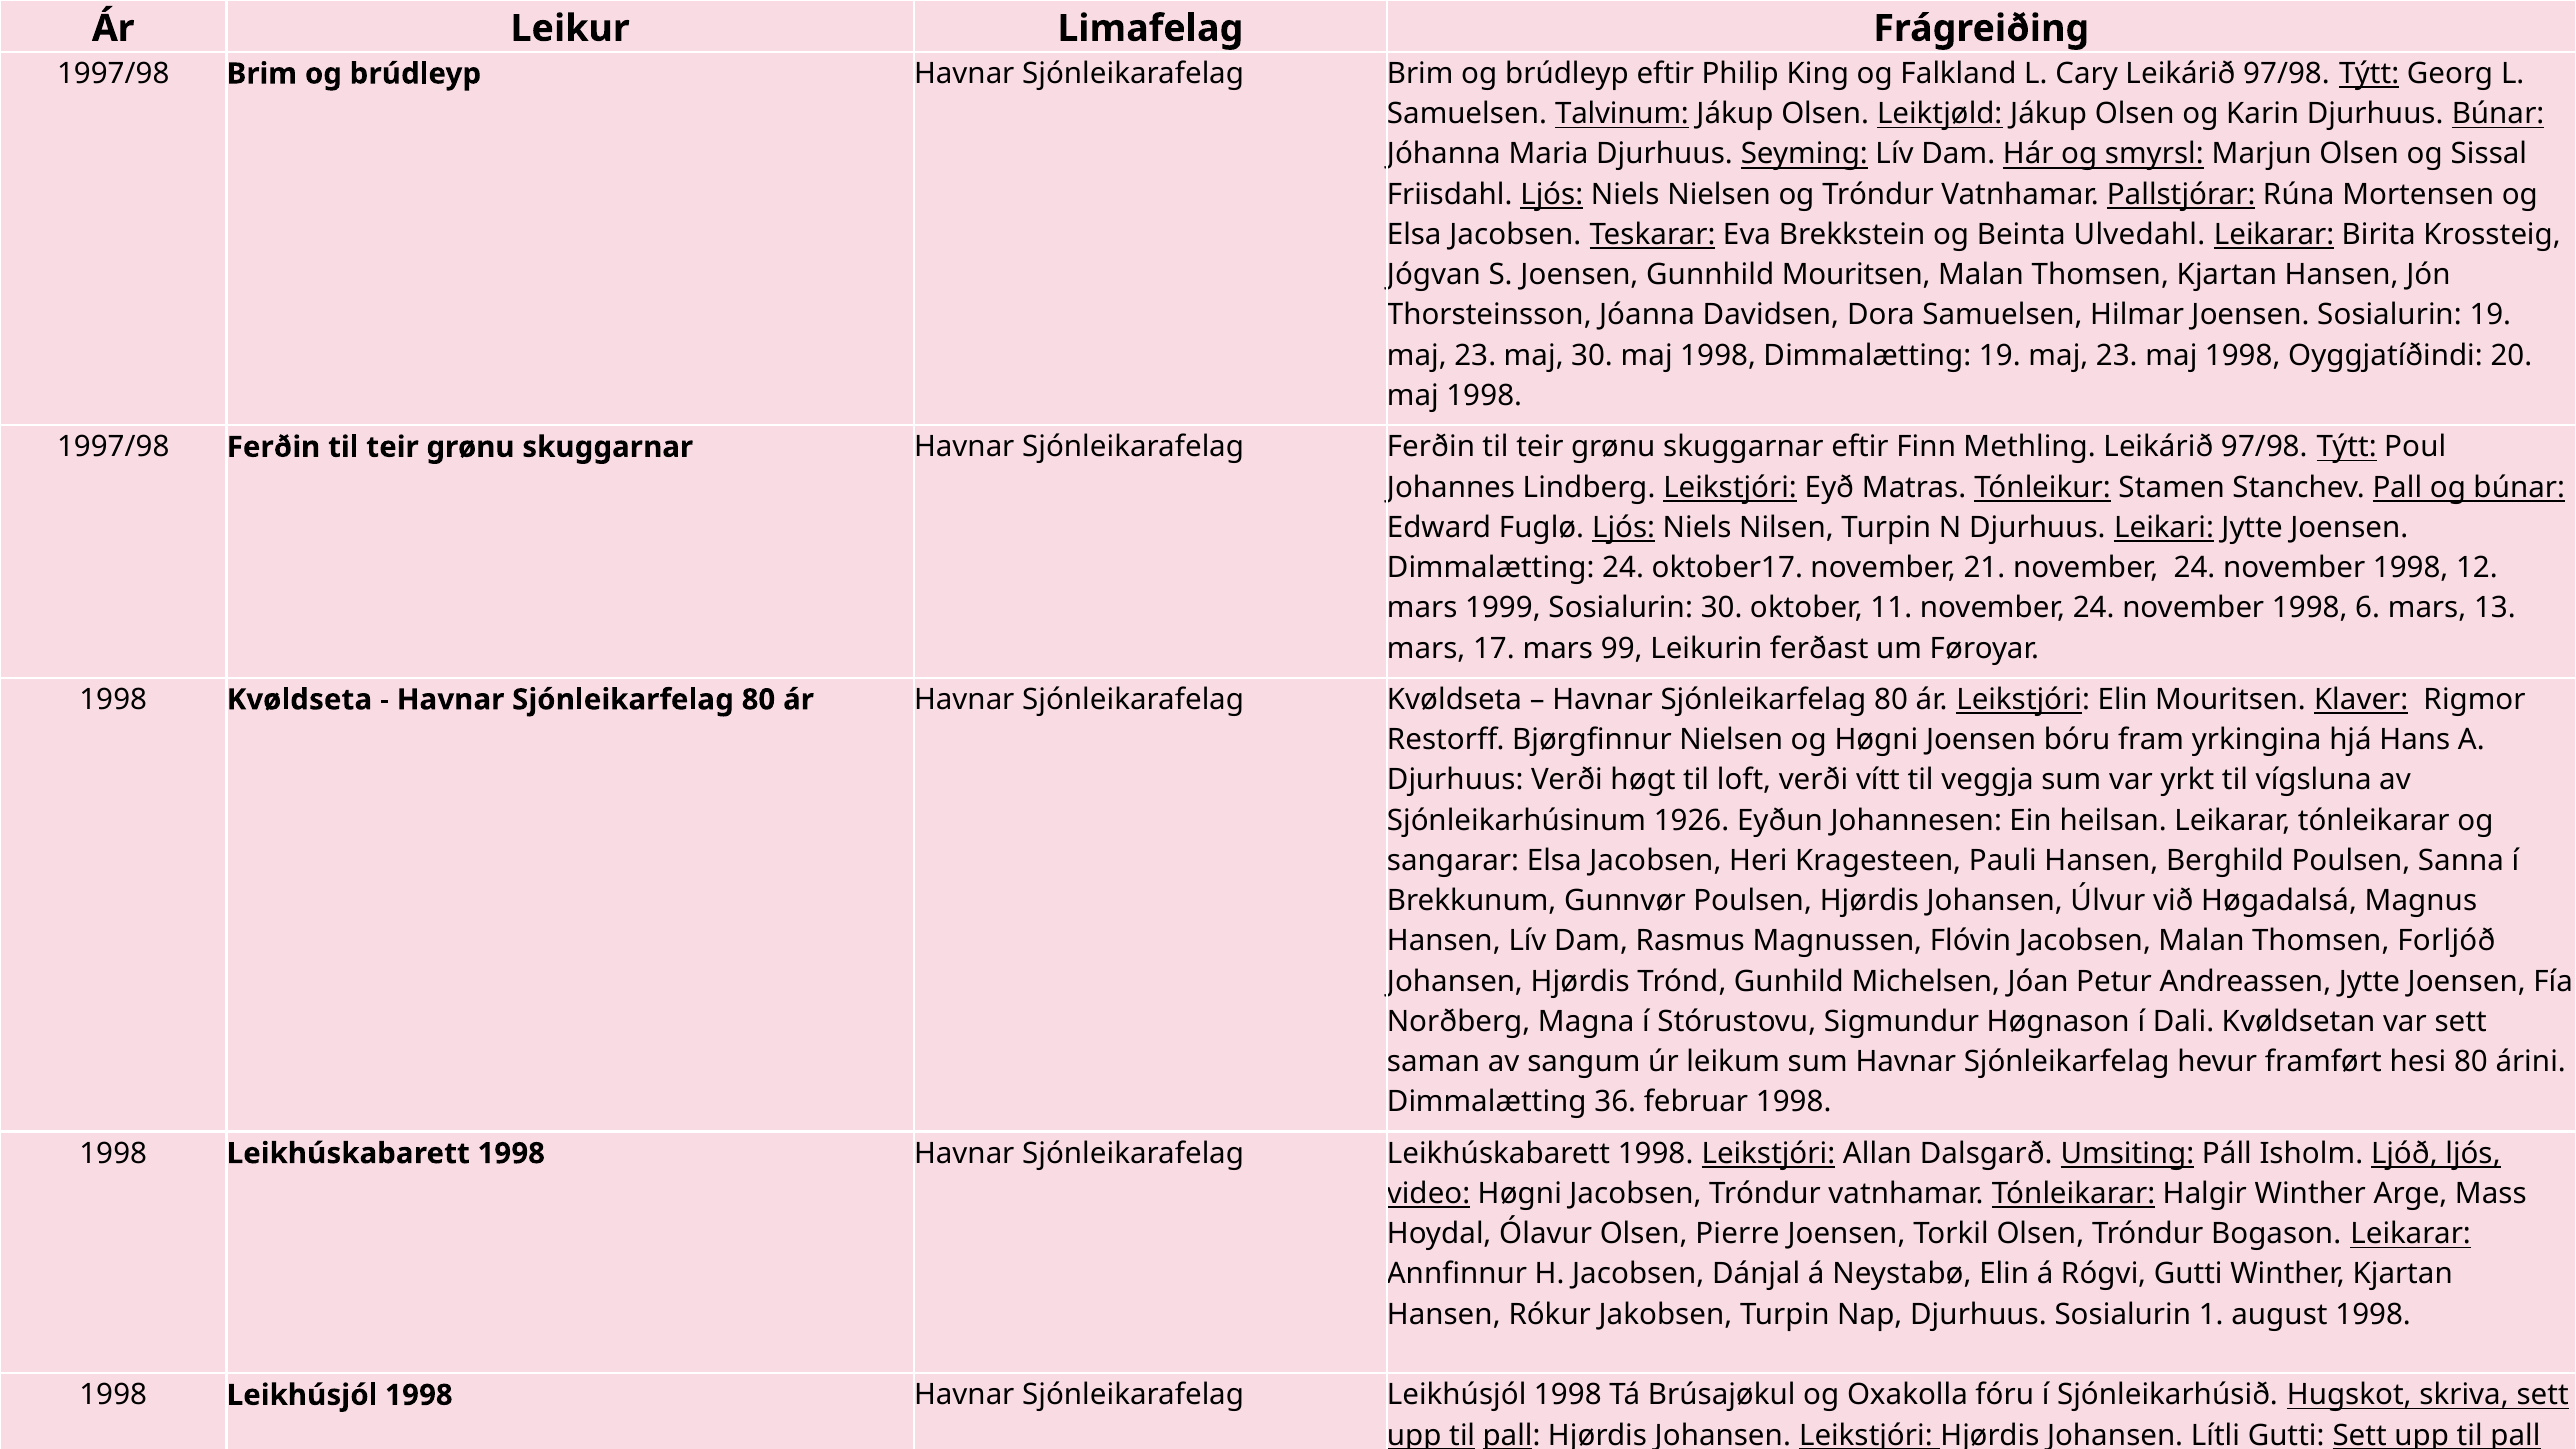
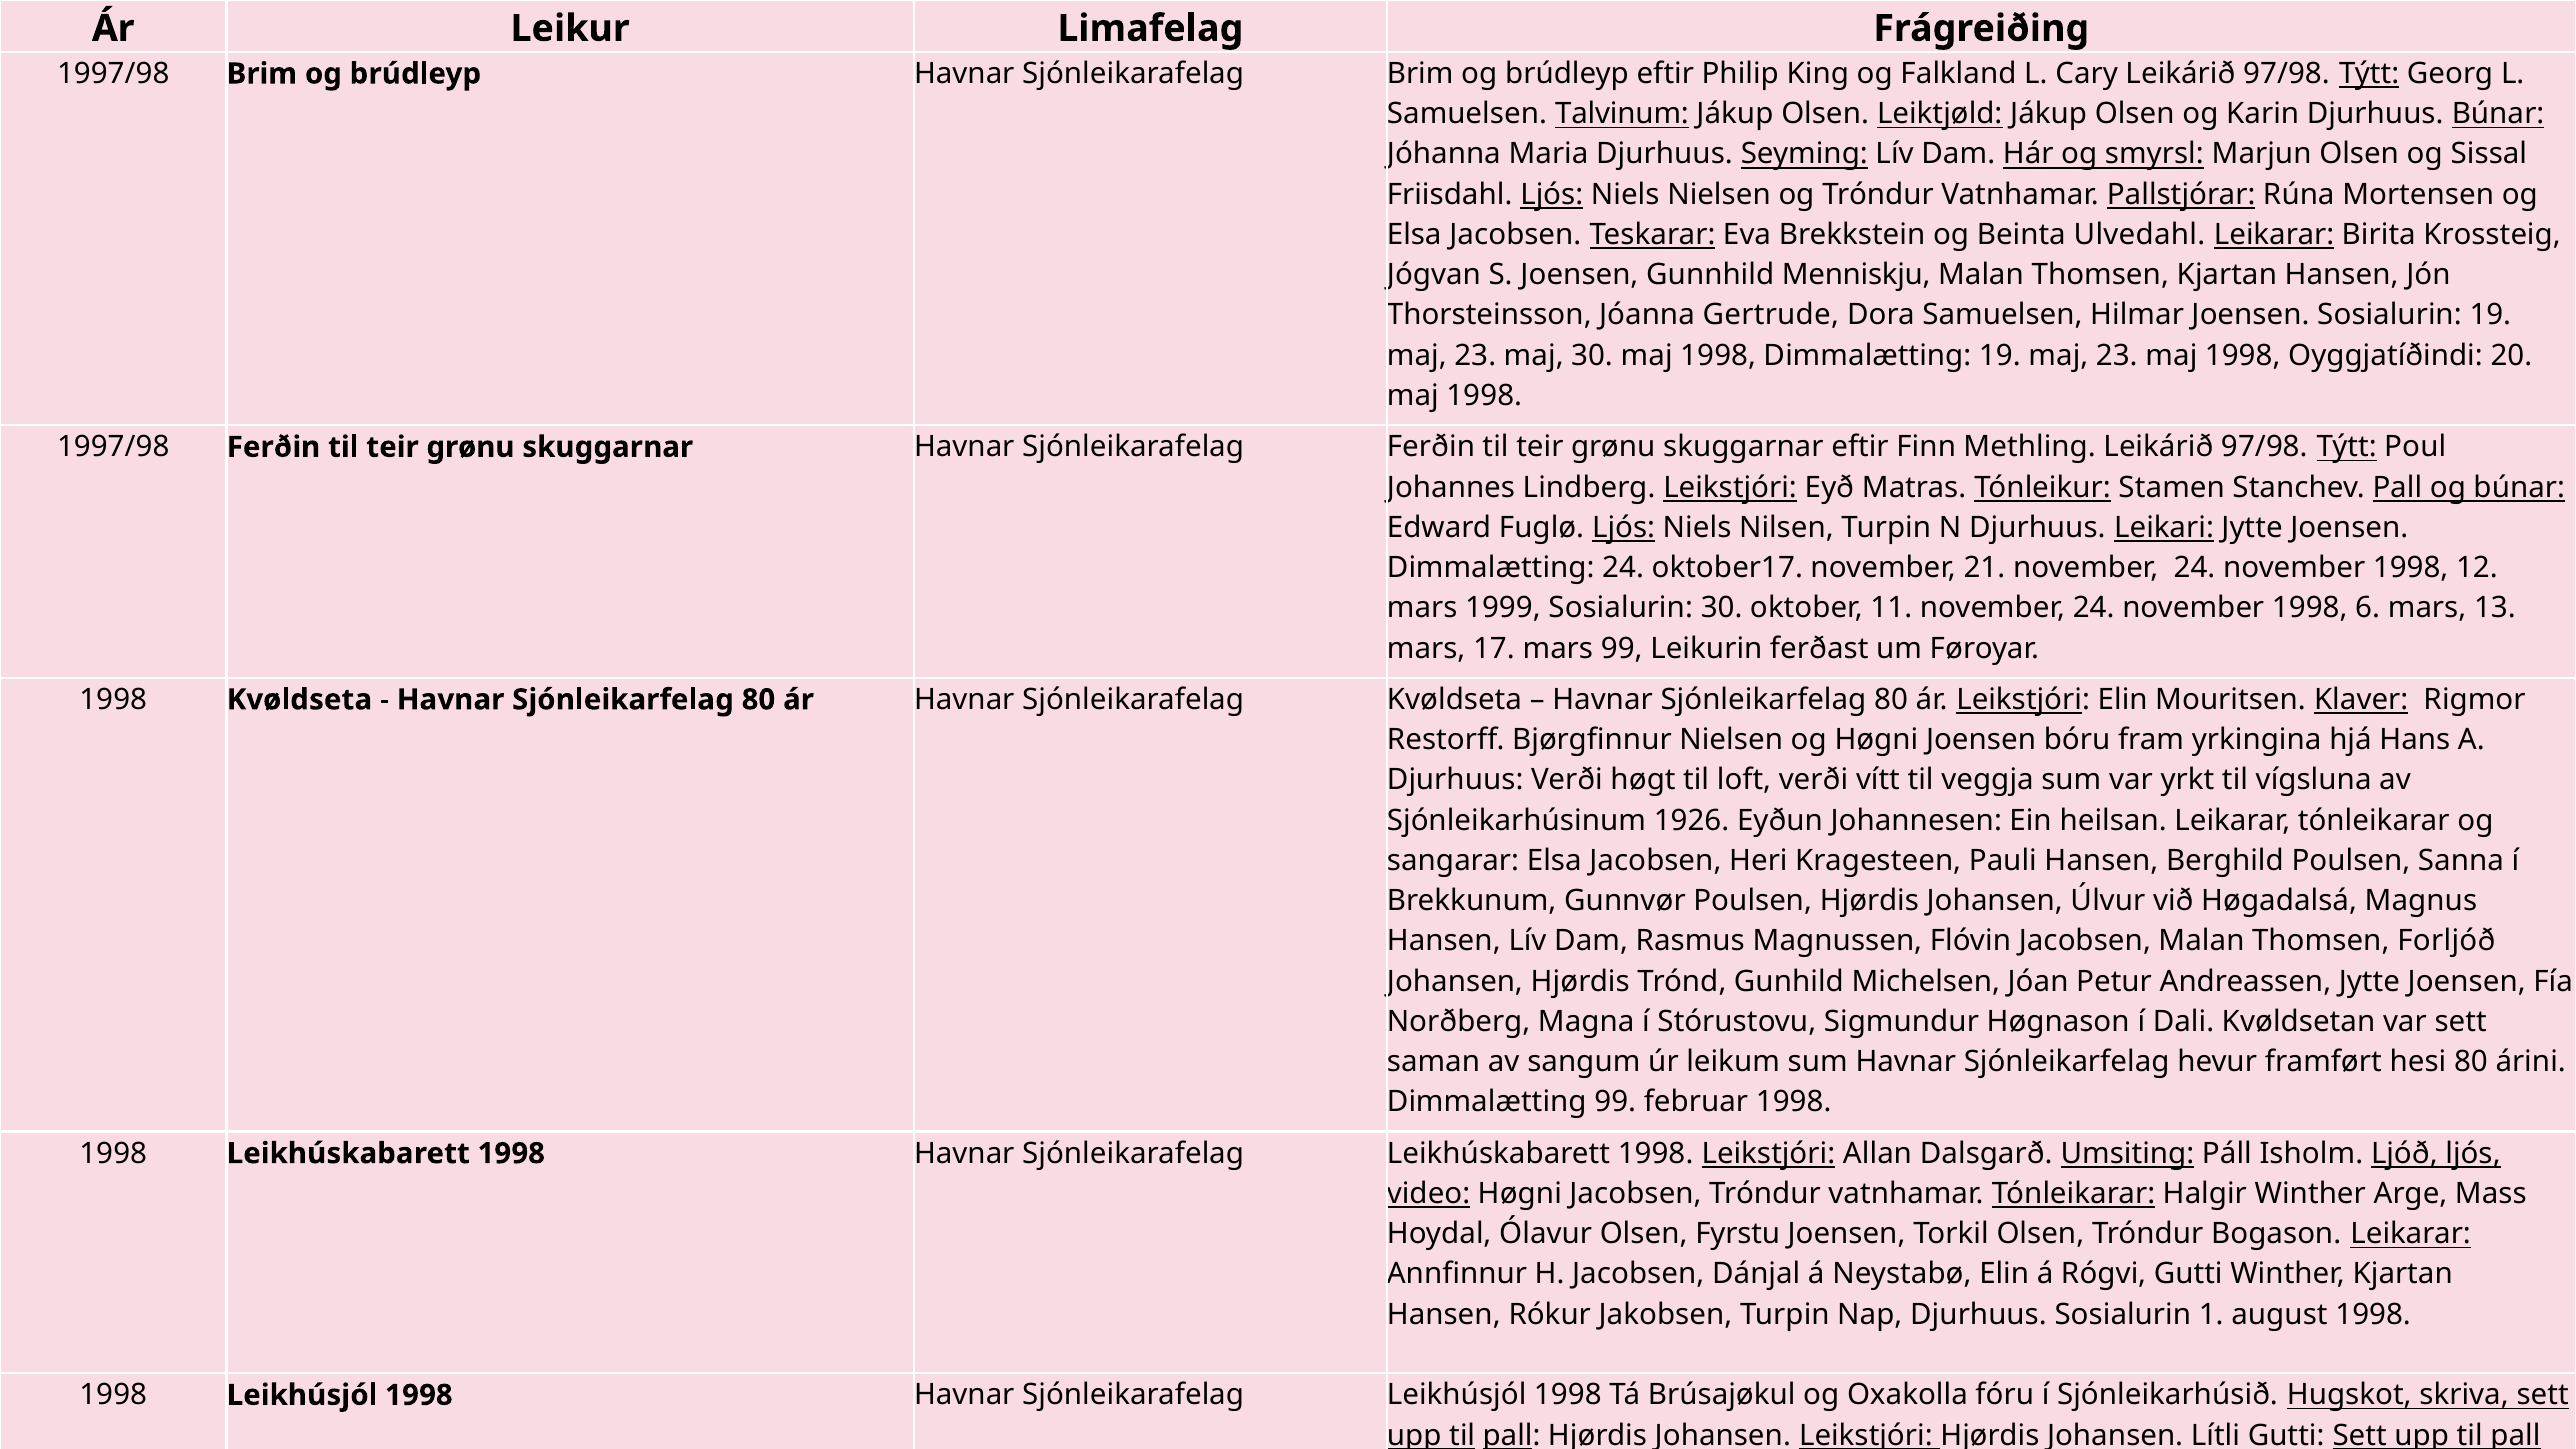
Gunnhild Mouritsen: Mouritsen -> Menniskju
Davidsen: Davidsen -> Gertrude
Dimmalætting 36: 36 -> 99
Pierre: Pierre -> Fyrstu
